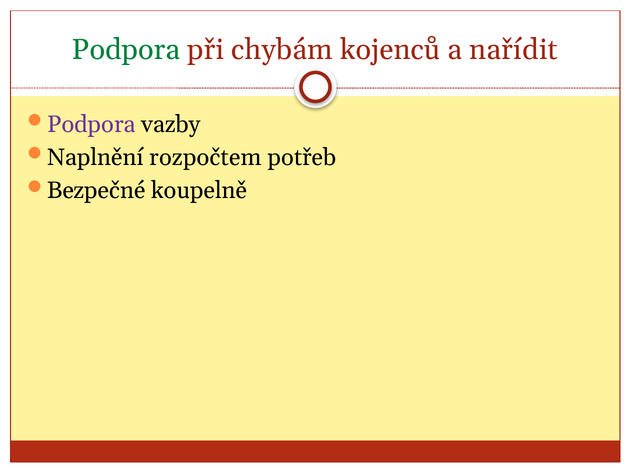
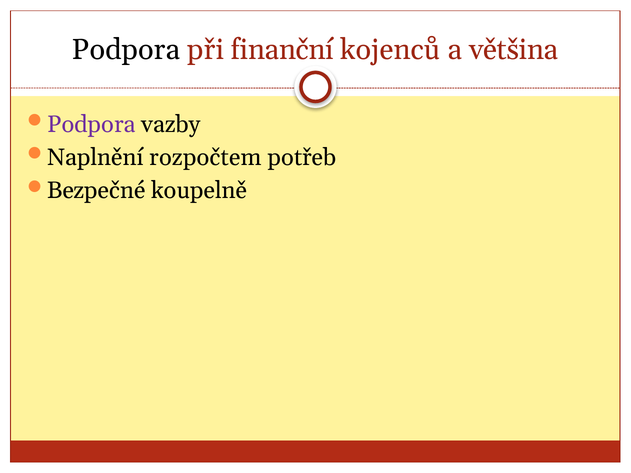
Podpora at (126, 50) colour: green -> black
chybám: chybám -> finanční
nařídit: nařídit -> většina
